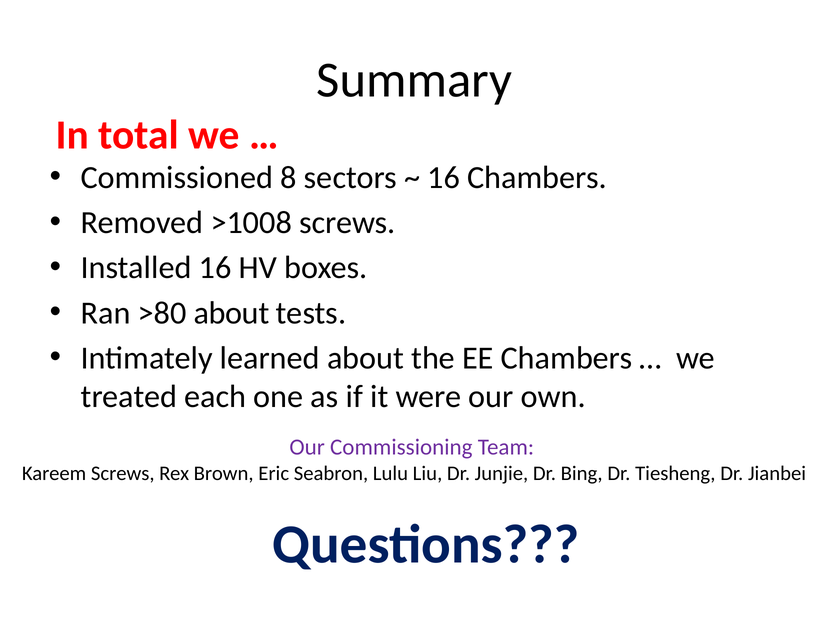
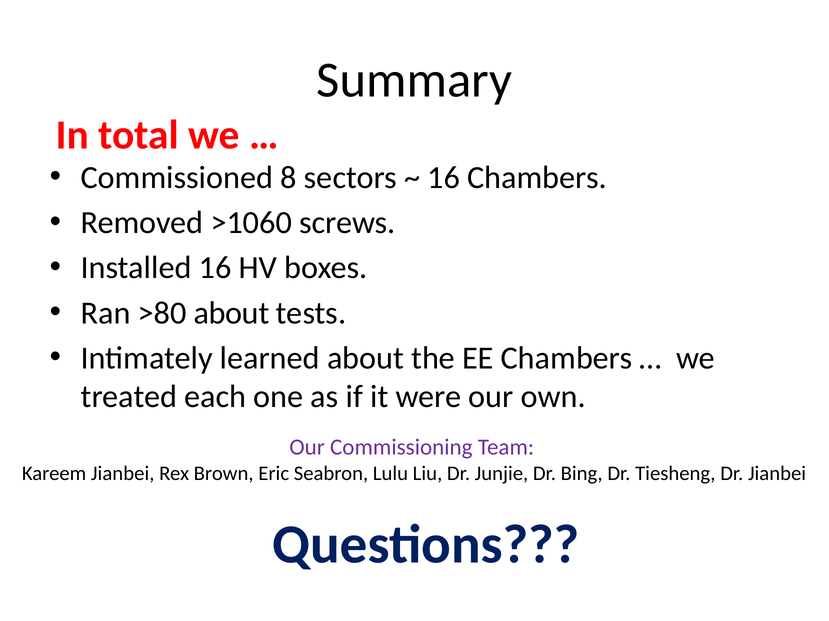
>1008: >1008 -> >1060
Kareem Screws: Screws -> Jianbei
